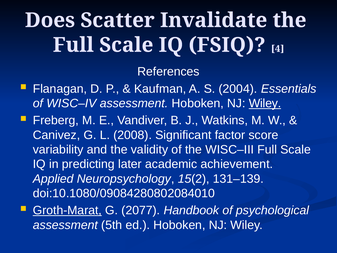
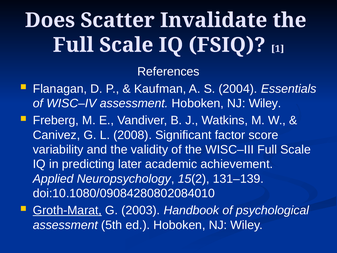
4: 4 -> 1
Wiley at (265, 103) underline: present -> none
2077: 2077 -> 2003
